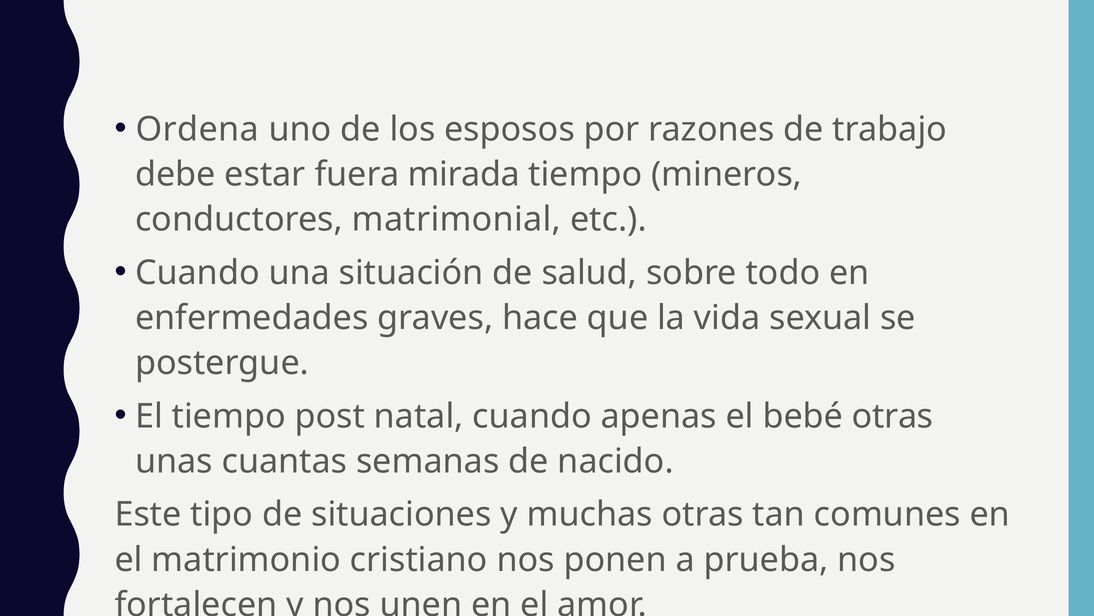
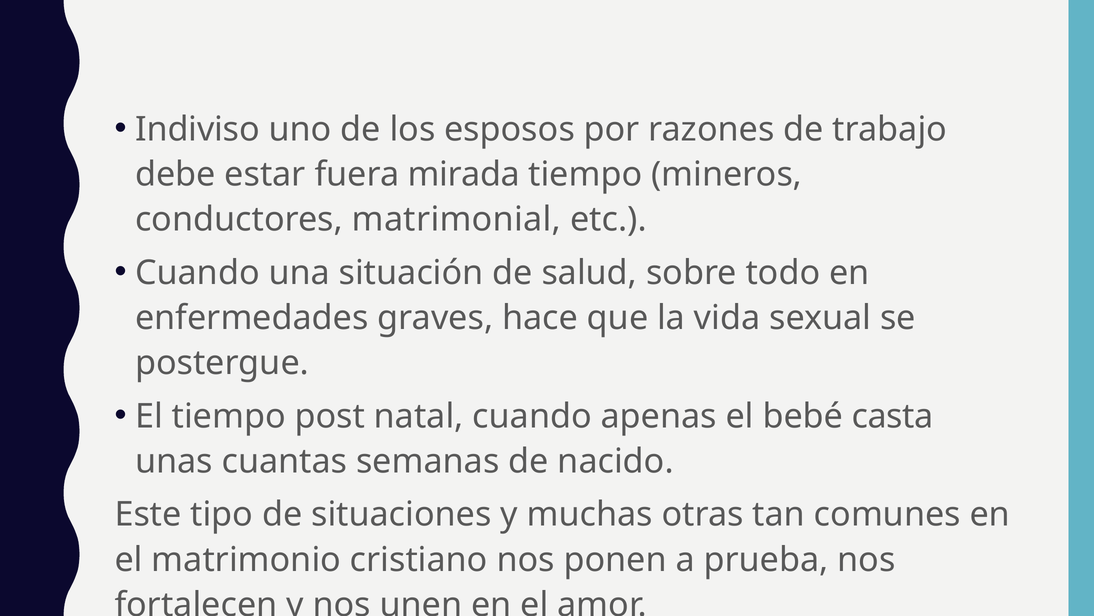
Ordena: Ordena -> Indiviso
bebé otras: otras -> casta
